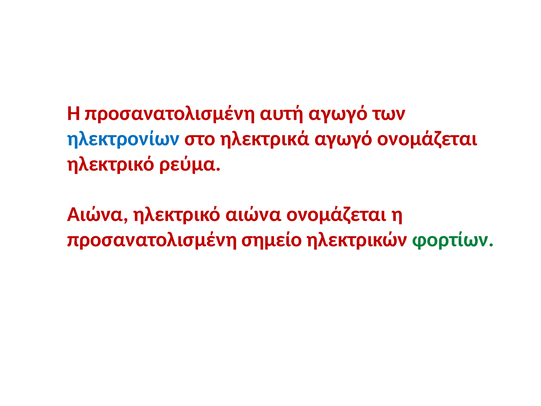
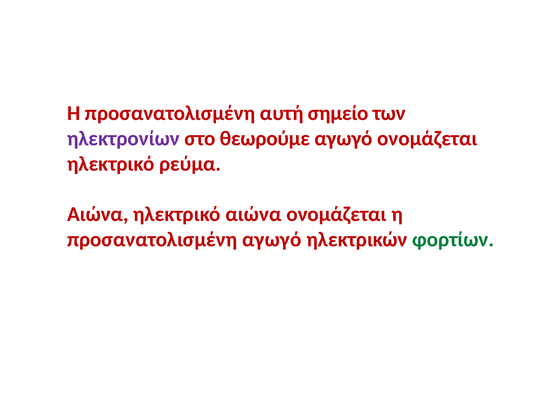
αυτή αγωγό: αγωγό -> σημείο
ηλεκτρονίων colour: blue -> purple
ηλεκτρικά: ηλεκτρικά -> θεωρούμε
προσανατολισμένη σημείο: σημείο -> αγωγό
